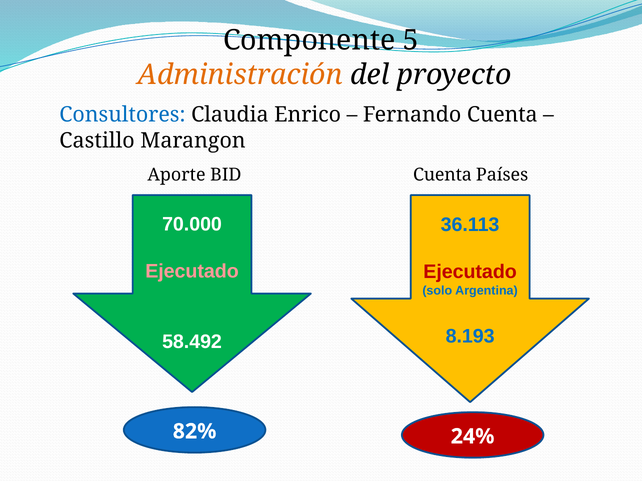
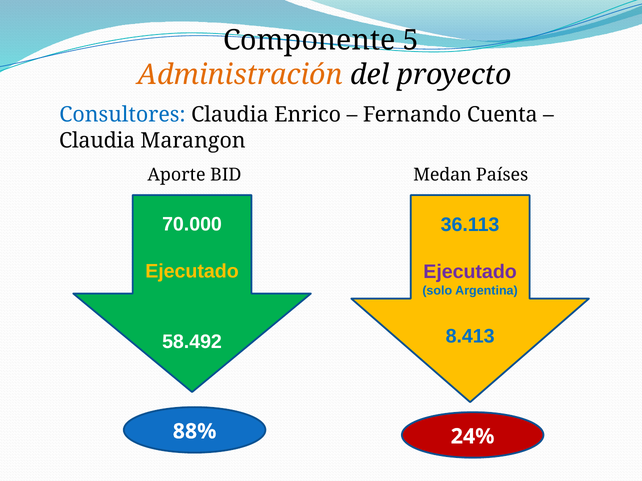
Castillo at (97, 141): Castillo -> Claudia
BID Cuenta: Cuenta -> Medan
Ejecutado at (192, 272) colour: pink -> yellow
Ejecutado at (470, 272) colour: red -> purple
8.193: 8.193 -> 8.413
82%: 82% -> 88%
